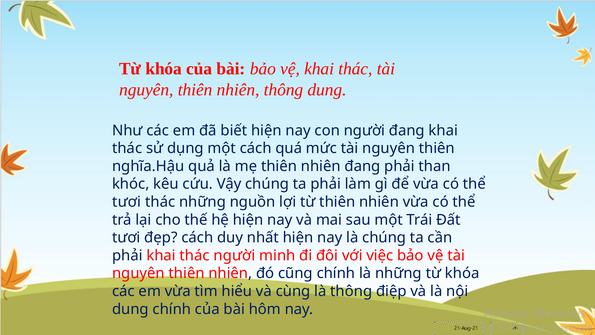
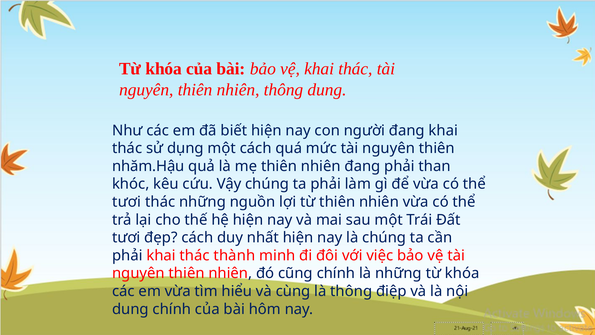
nghĩa.Hậu: nghĩa.Hậu -> nhăm.Hậu
thác người: người -> thành
